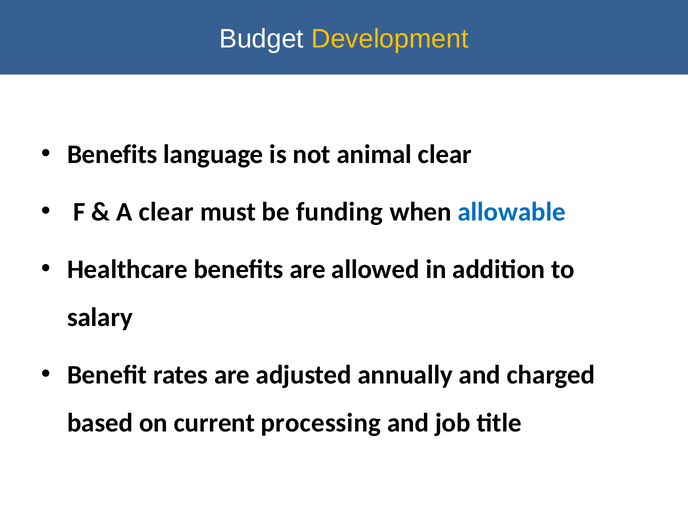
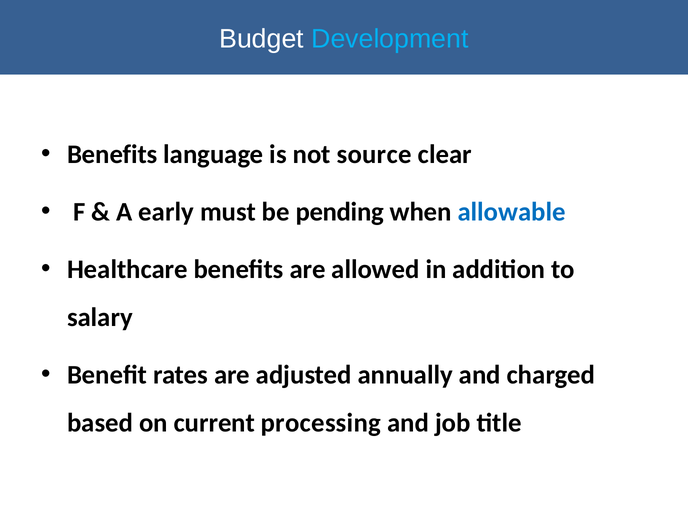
Development colour: yellow -> light blue
animal: animal -> source
A clear: clear -> early
funding: funding -> pending
